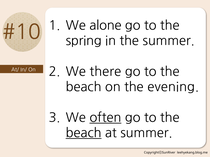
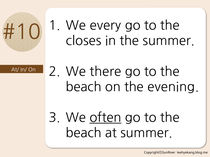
alone: alone -> every
spring: spring -> closes
beach at (84, 133) underline: present -> none
